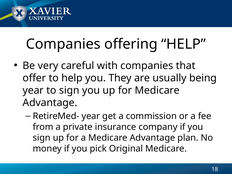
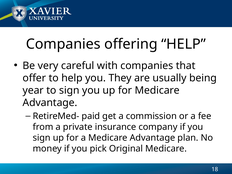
RetireMed- year: year -> paid
